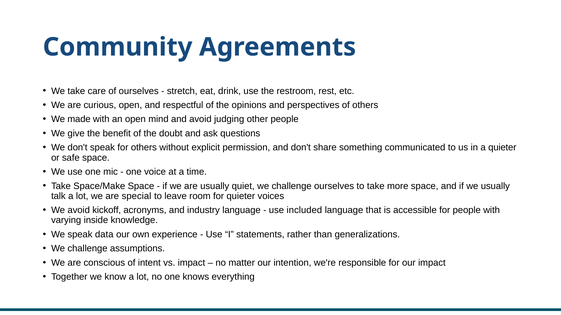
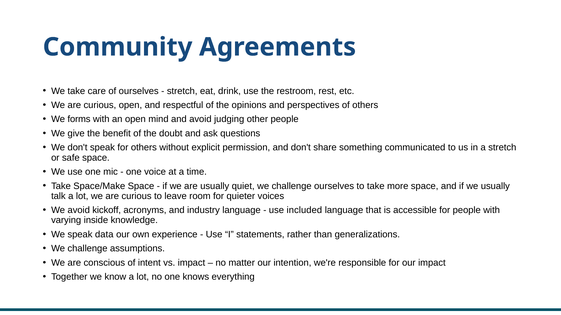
made: made -> forms
a quieter: quieter -> stretch
lot we are special: special -> curious
